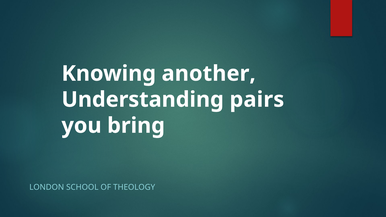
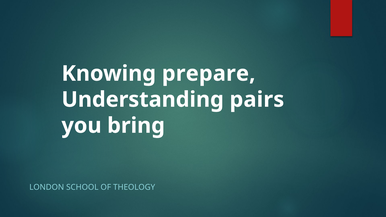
another: another -> prepare
